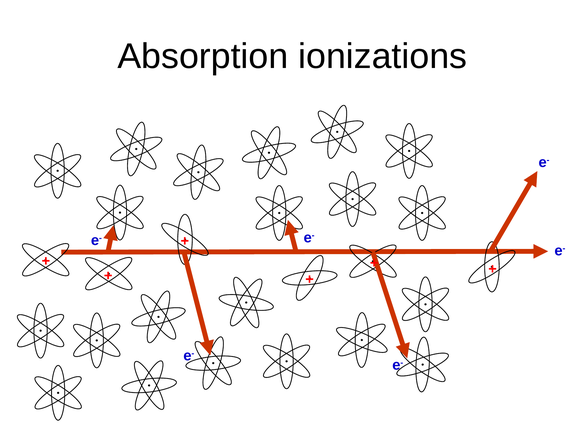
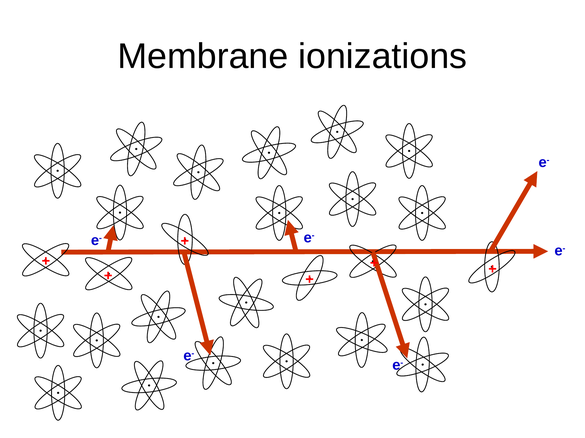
Absorption: Absorption -> Membrane
